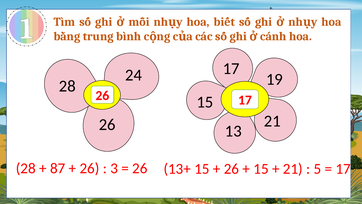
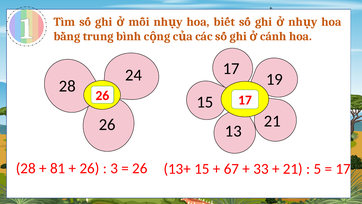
87: 87 -> 81
26 at (231, 169): 26 -> 67
15 at (261, 169): 15 -> 33
